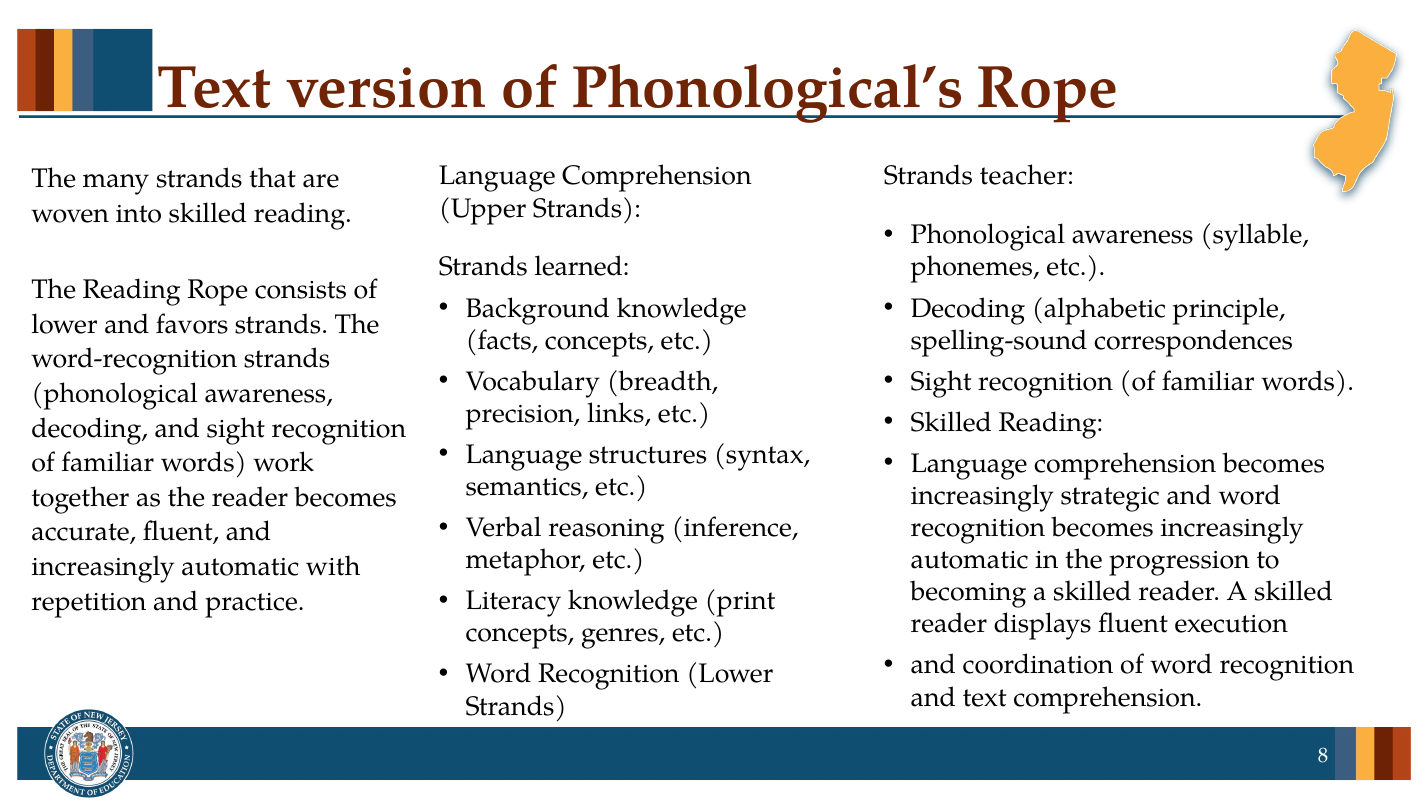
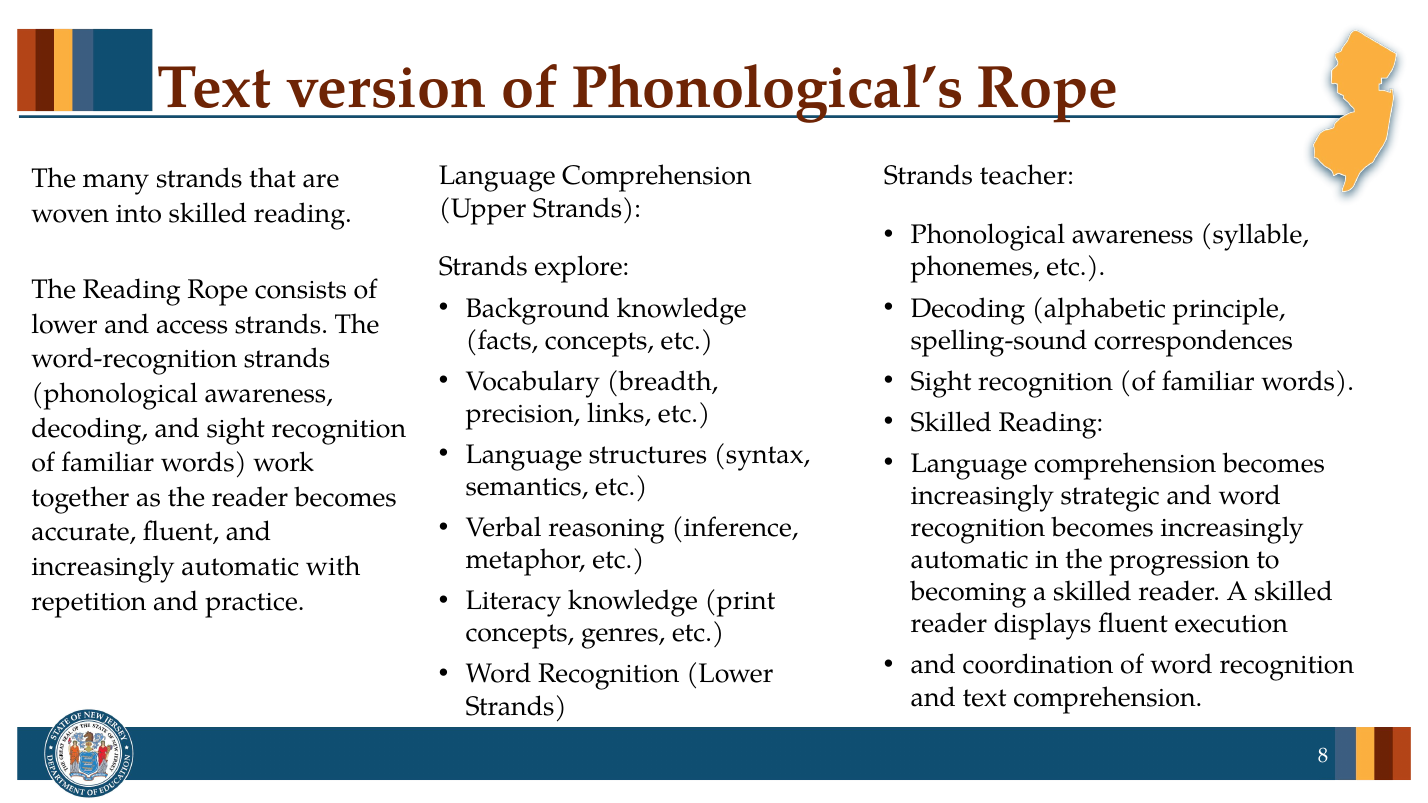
learned: learned -> explore
favors: favors -> access
